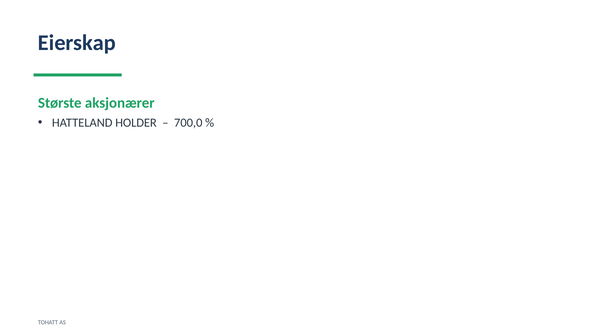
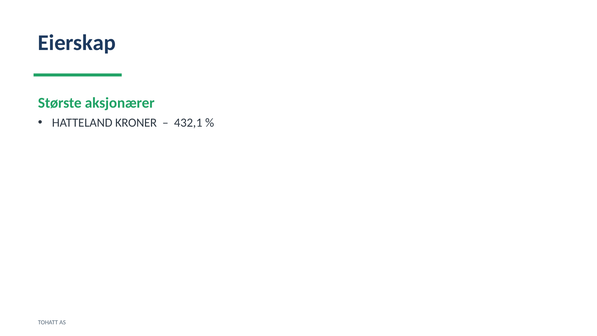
HOLDER: HOLDER -> KRONER
700,0: 700,0 -> 432,1
